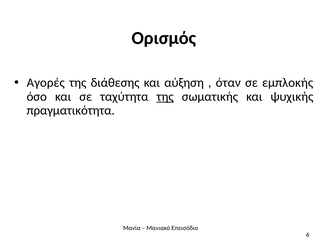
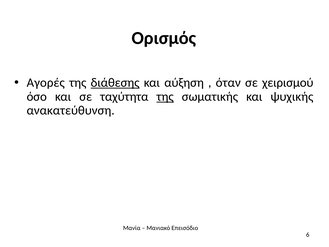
διάθεσης underline: none -> present
εμπλοκής: εμπλοκής -> χειρισμού
πραγματικότητα: πραγματικότητα -> ανακατεύθυνση
